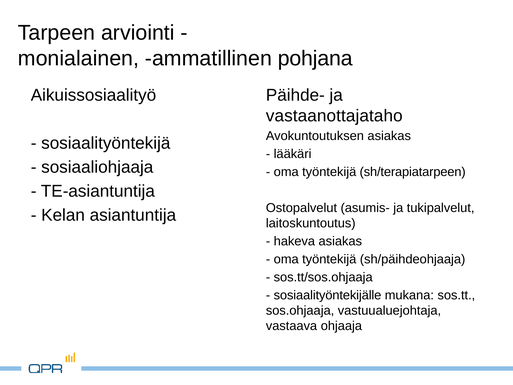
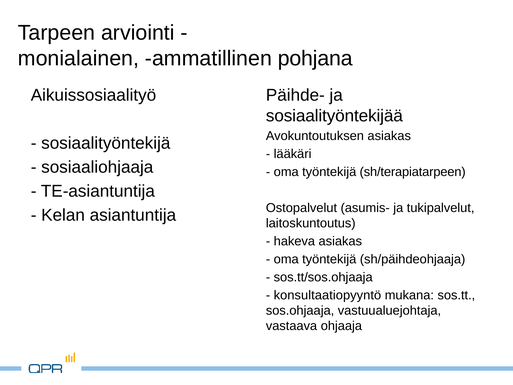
vastaanottajataho: vastaanottajataho -> sosiaalityöntekijää
sosiaalityöntekijälle: sosiaalityöntekijälle -> konsultaatiopyyntö
